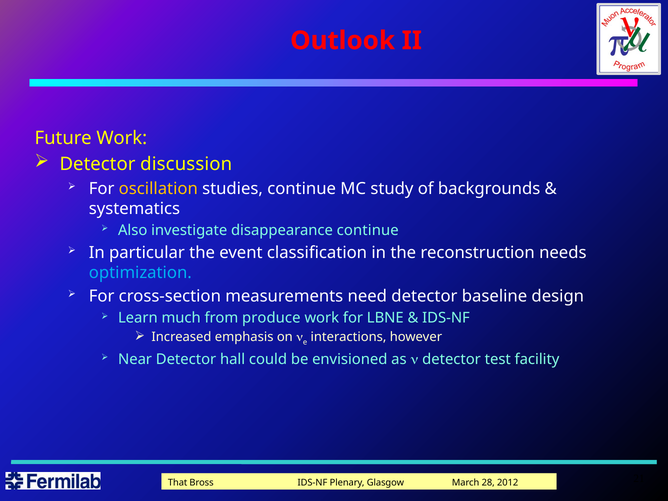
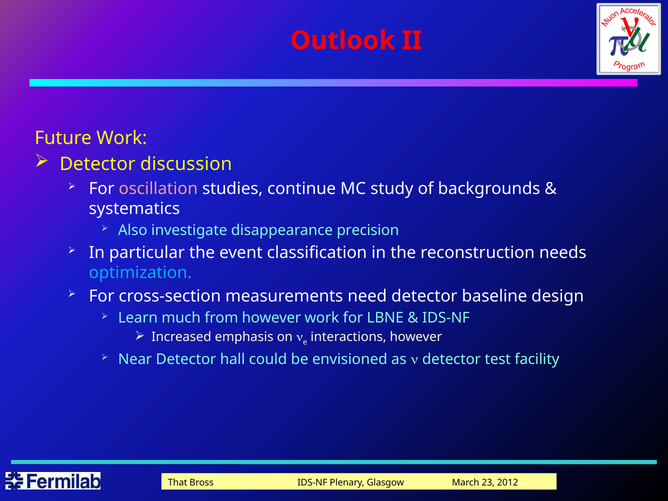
oscillation colour: yellow -> pink
disappearance continue: continue -> precision
from produce: produce -> however
28: 28 -> 23
